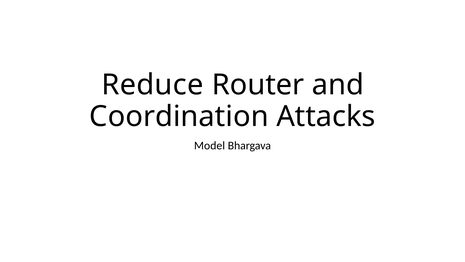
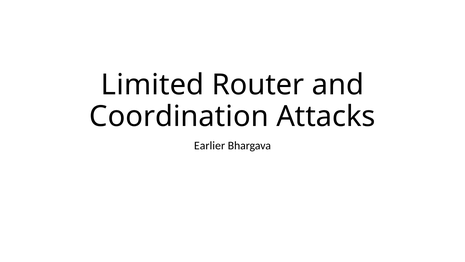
Reduce: Reduce -> Limited
Model: Model -> Earlier
